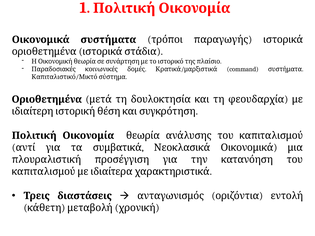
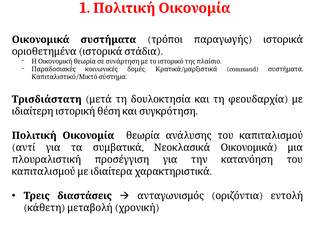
Οριοθετημένα at (47, 99): Οριοθετημένα -> Τρισδιάστατη
